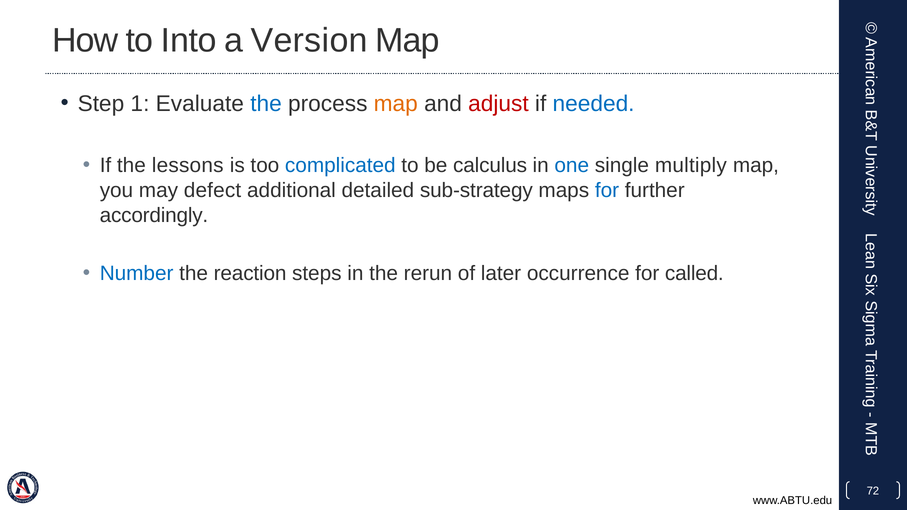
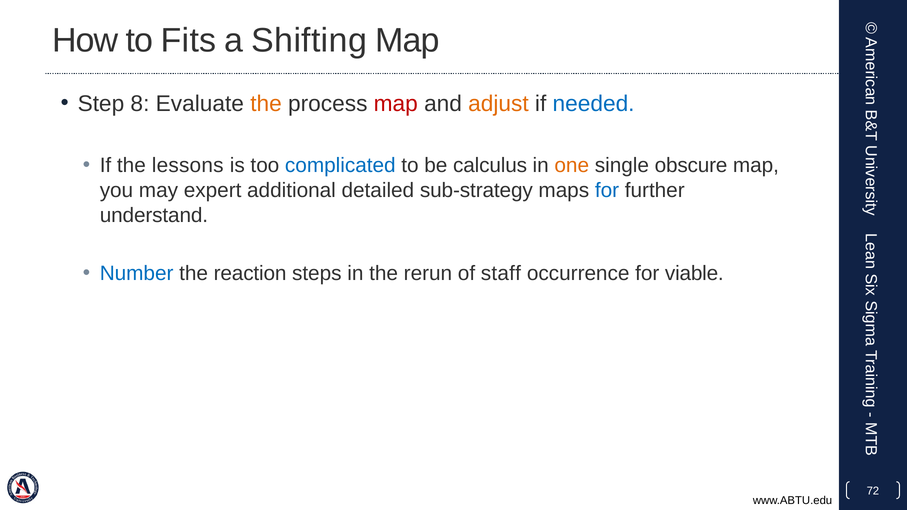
Into: Into -> Fits
Version: Version -> Shifting
1: 1 -> 8
the at (266, 104) colour: blue -> orange
map at (396, 104) colour: orange -> red
adjust colour: red -> orange
one colour: blue -> orange
multiply: multiply -> obscure
defect: defect -> expert
accordingly: accordingly -> understand
later: later -> staff
called: called -> viable
